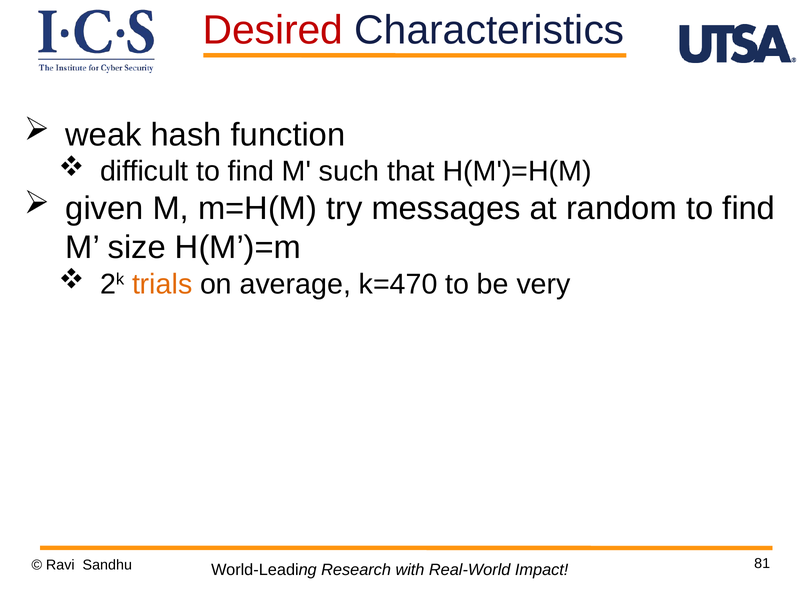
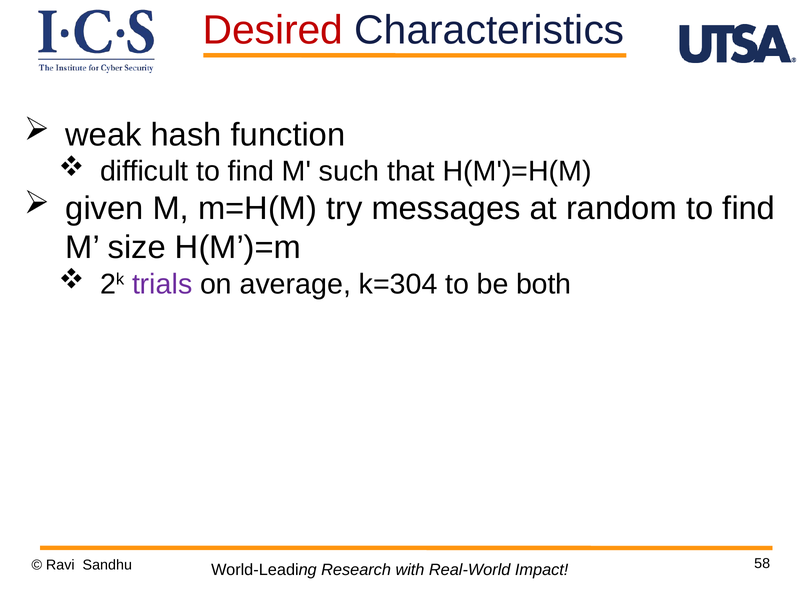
trials colour: orange -> purple
k=470: k=470 -> k=304
very: very -> both
81: 81 -> 58
